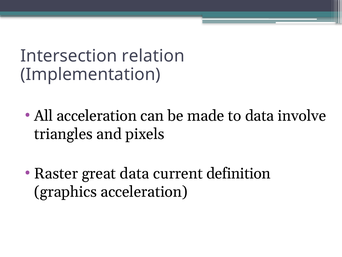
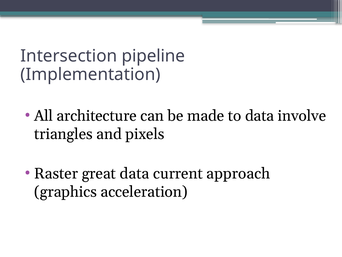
relation: relation -> pipeline
All acceleration: acceleration -> architecture
definition: definition -> approach
